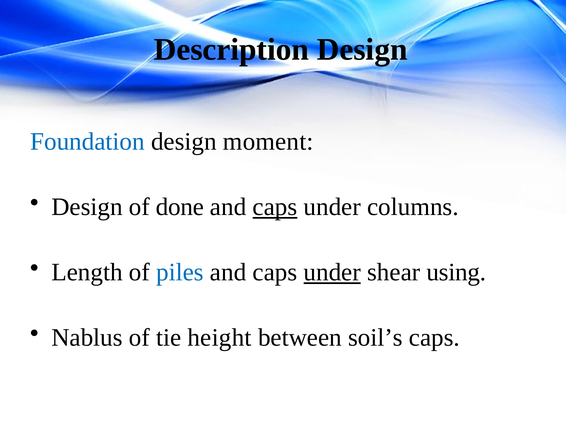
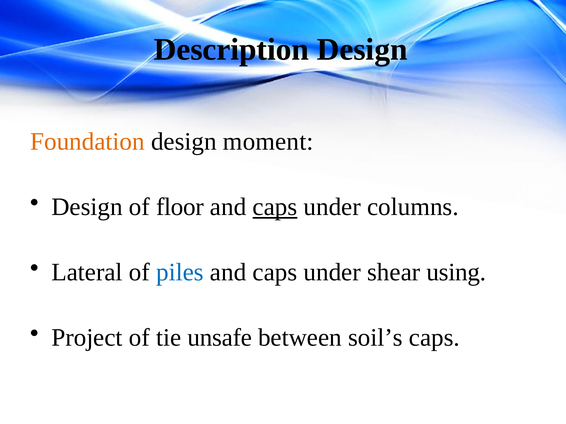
Foundation colour: blue -> orange
done: done -> floor
Length: Length -> Lateral
under at (332, 273) underline: present -> none
Nablus: Nablus -> Project
height: height -> unsafe
